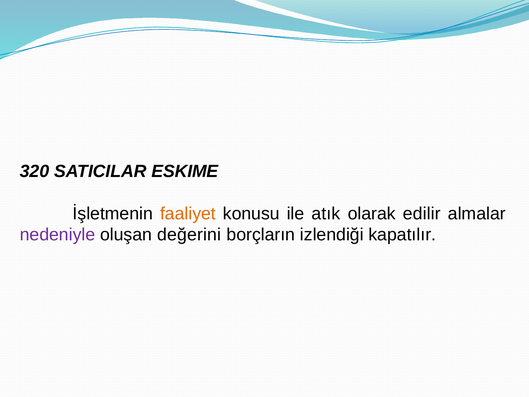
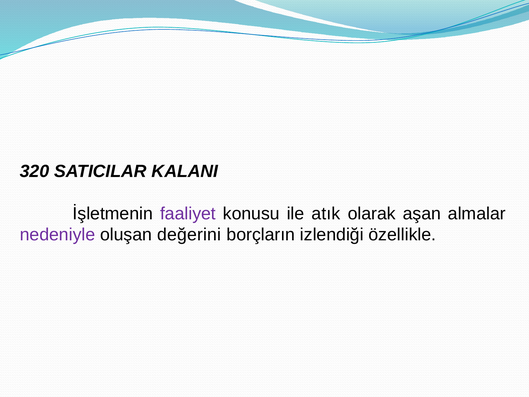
ESKIME: ESKIME -> KALANI
faaliyet colour: orange -> purple
edilir: edilir -> aşan
kapatılır: kapatılır -> özellikle
